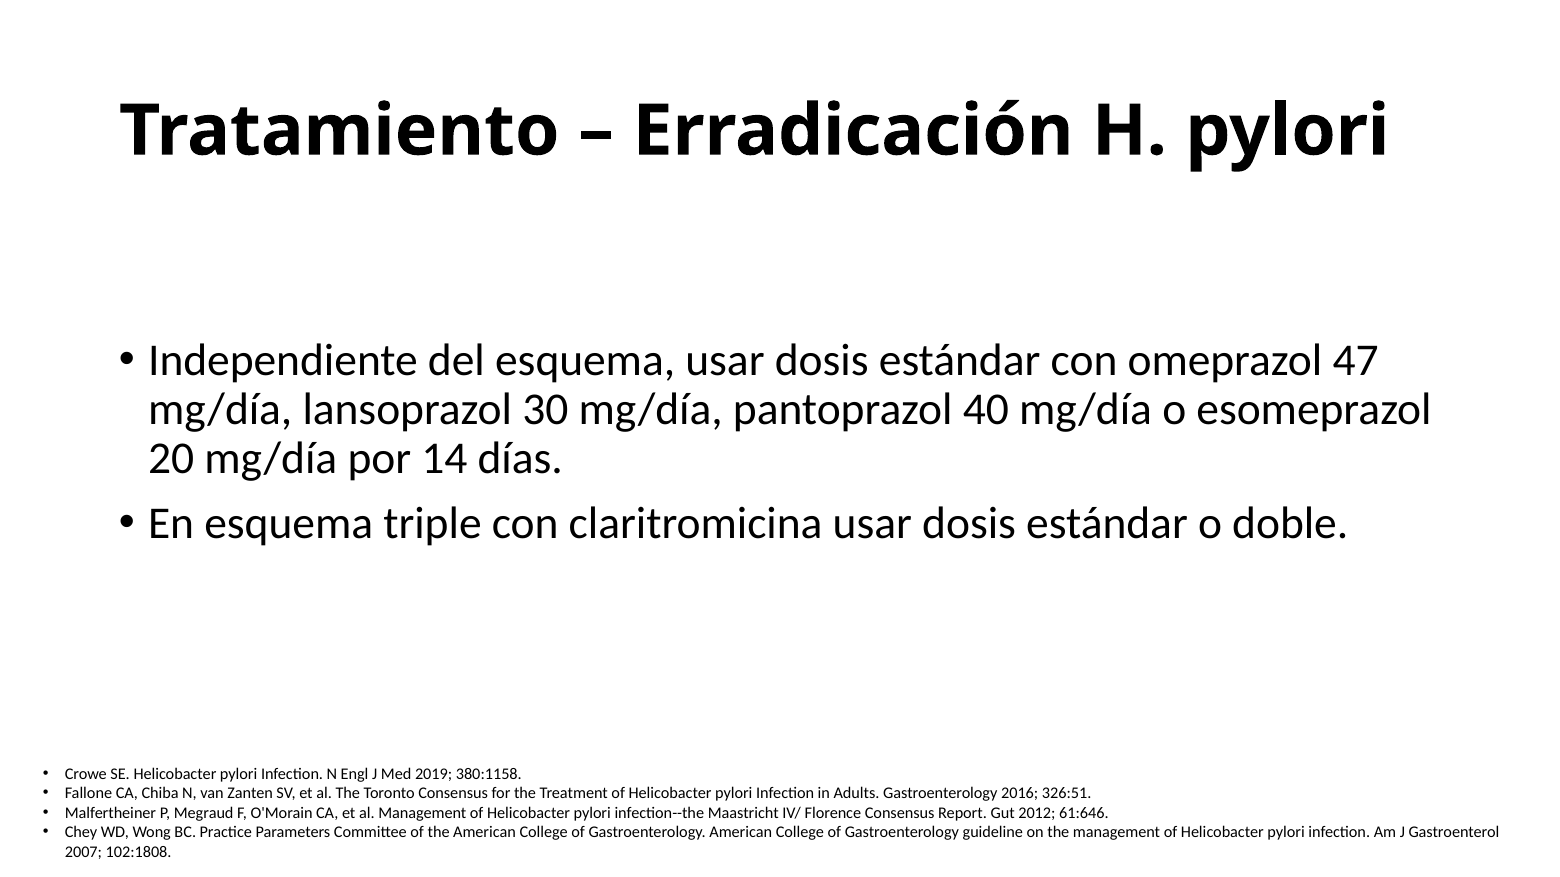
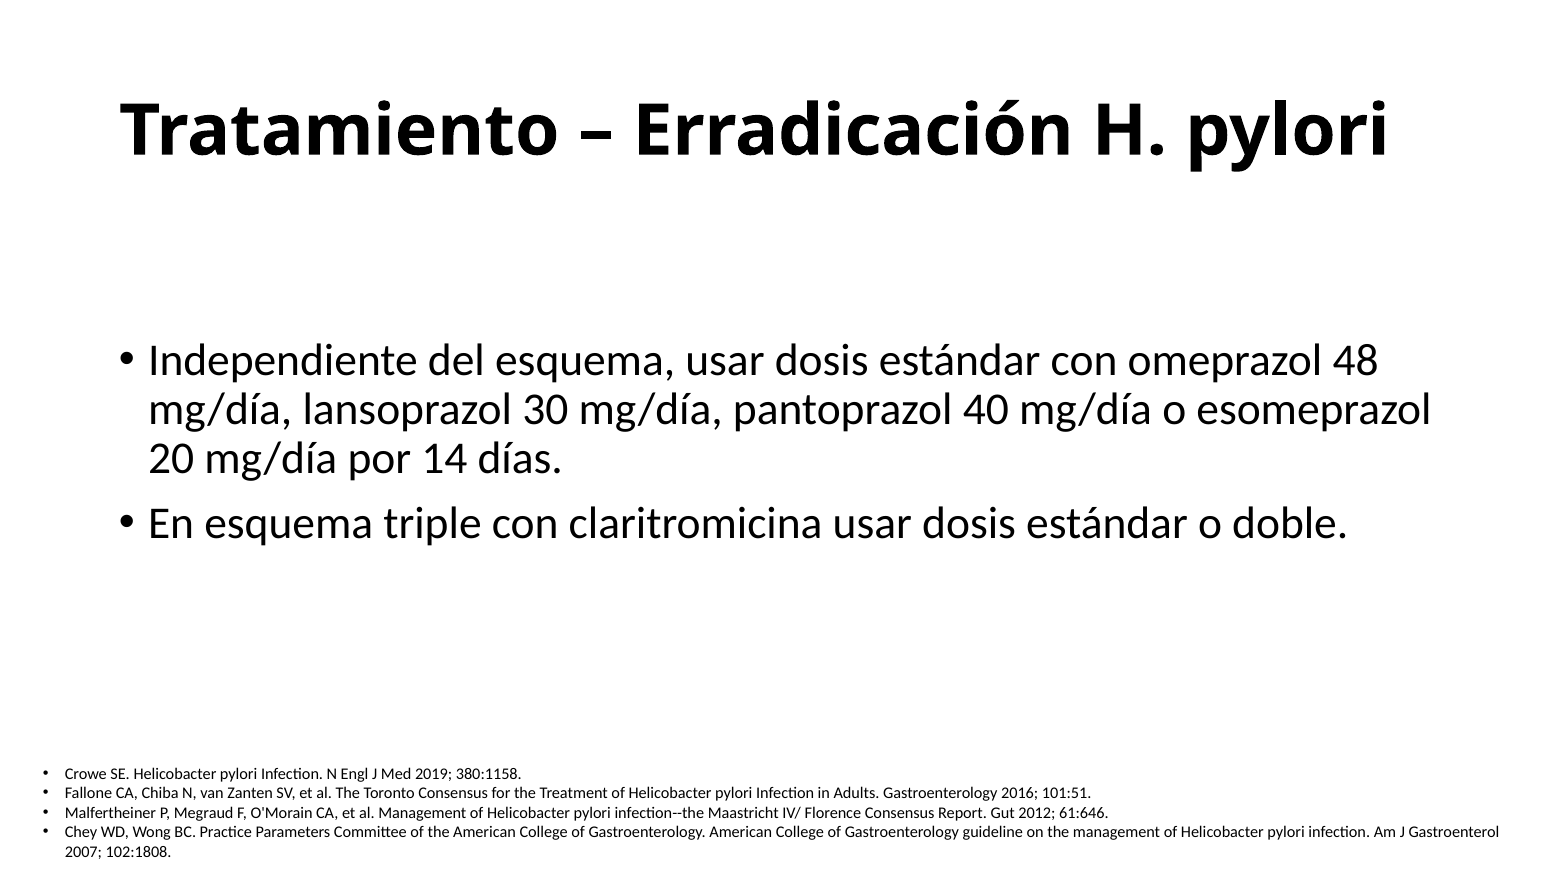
47: 47 -> 48
326:51: 326:51 -> 101:51
